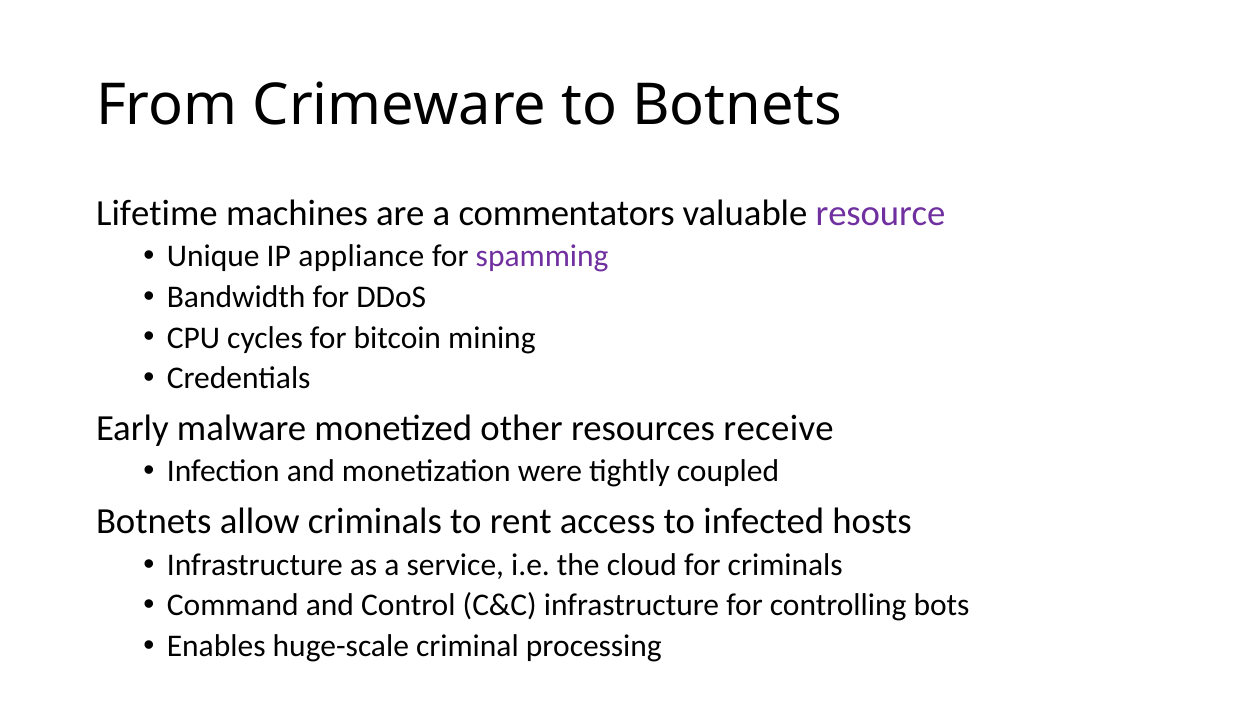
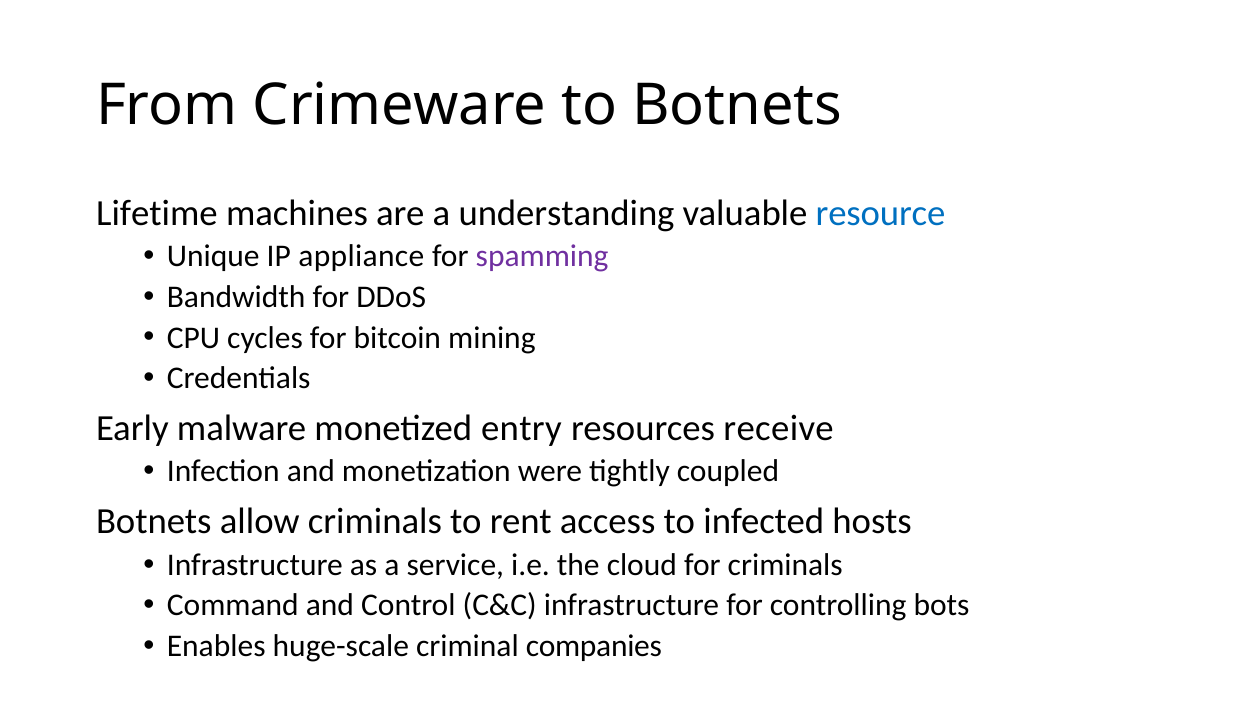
commentators: commentators -> understanding
resource colour: purple -> blue
other: other -> entry
processing: processing -> companies
